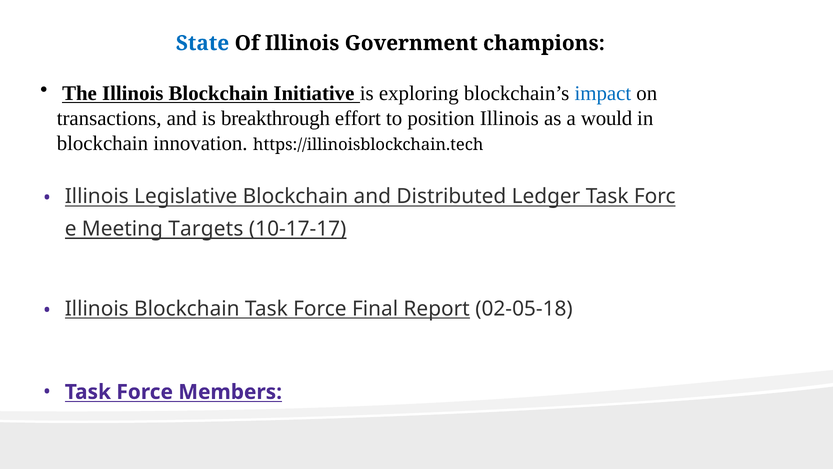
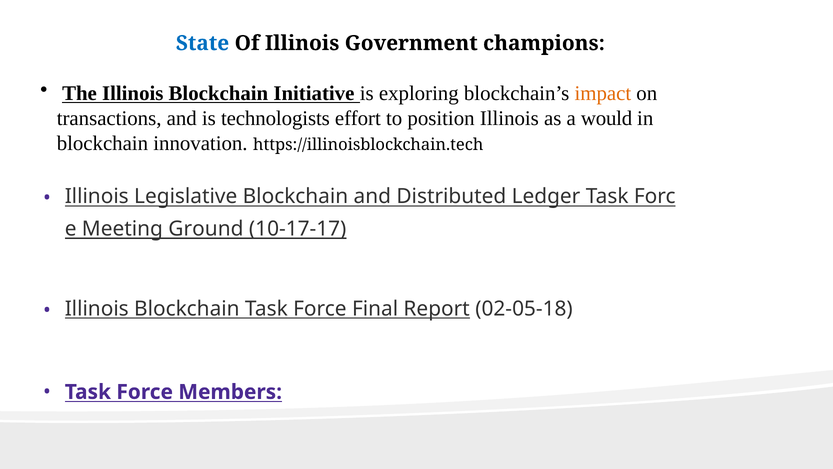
impact colour: blue -> orange
breakthrough: breakthrough -> technologists
Targets: Targets -> Ground
